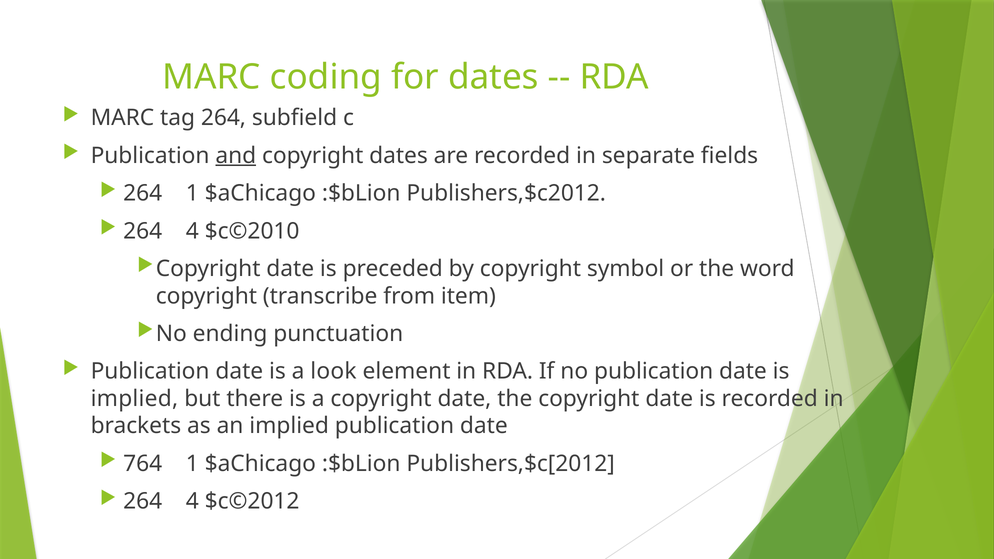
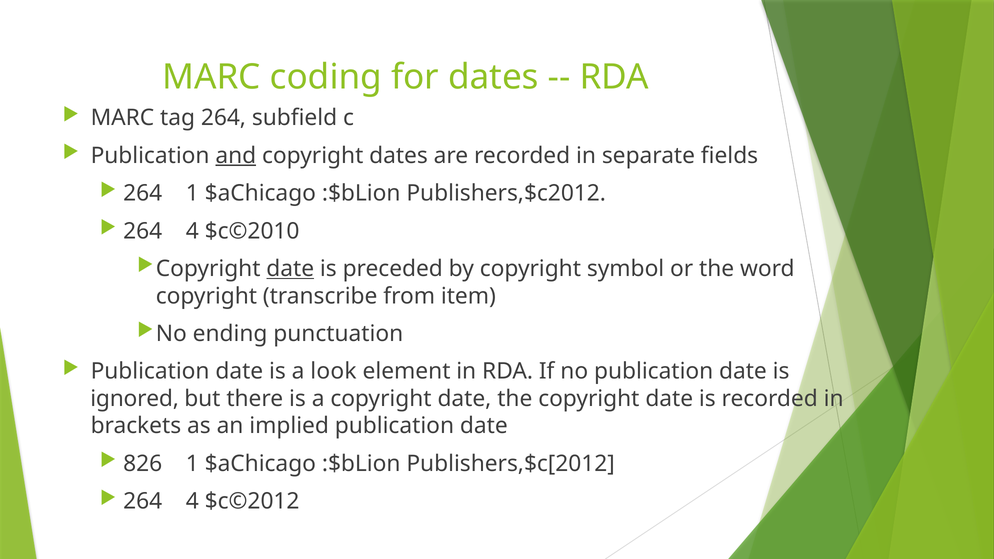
date at (290, 269) underline: none -> present
implied at (134, 399): implied -> ignored
764: 764 -> 826
